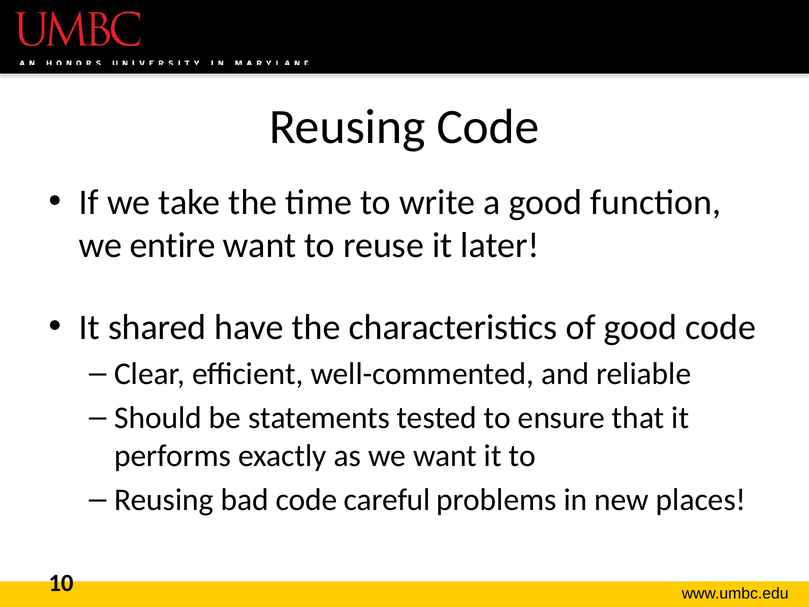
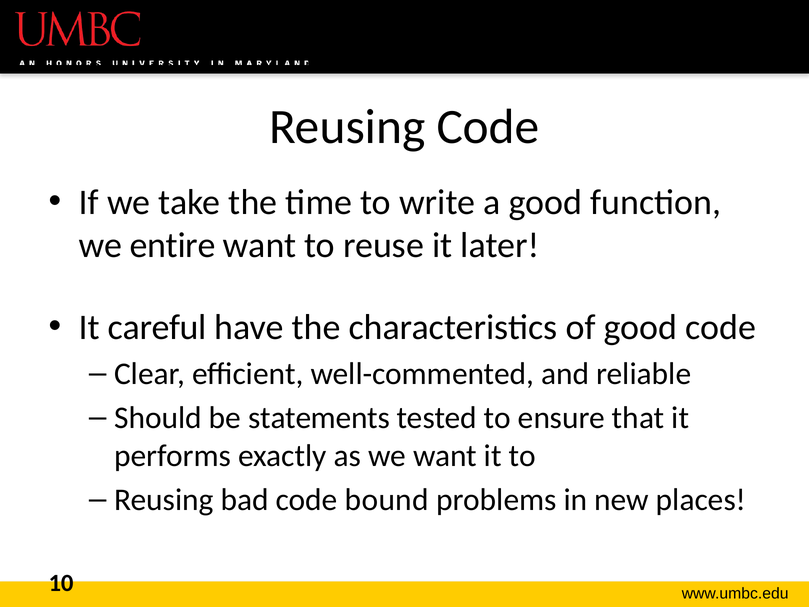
shared: shared -> careful
careful: careful -> bound
